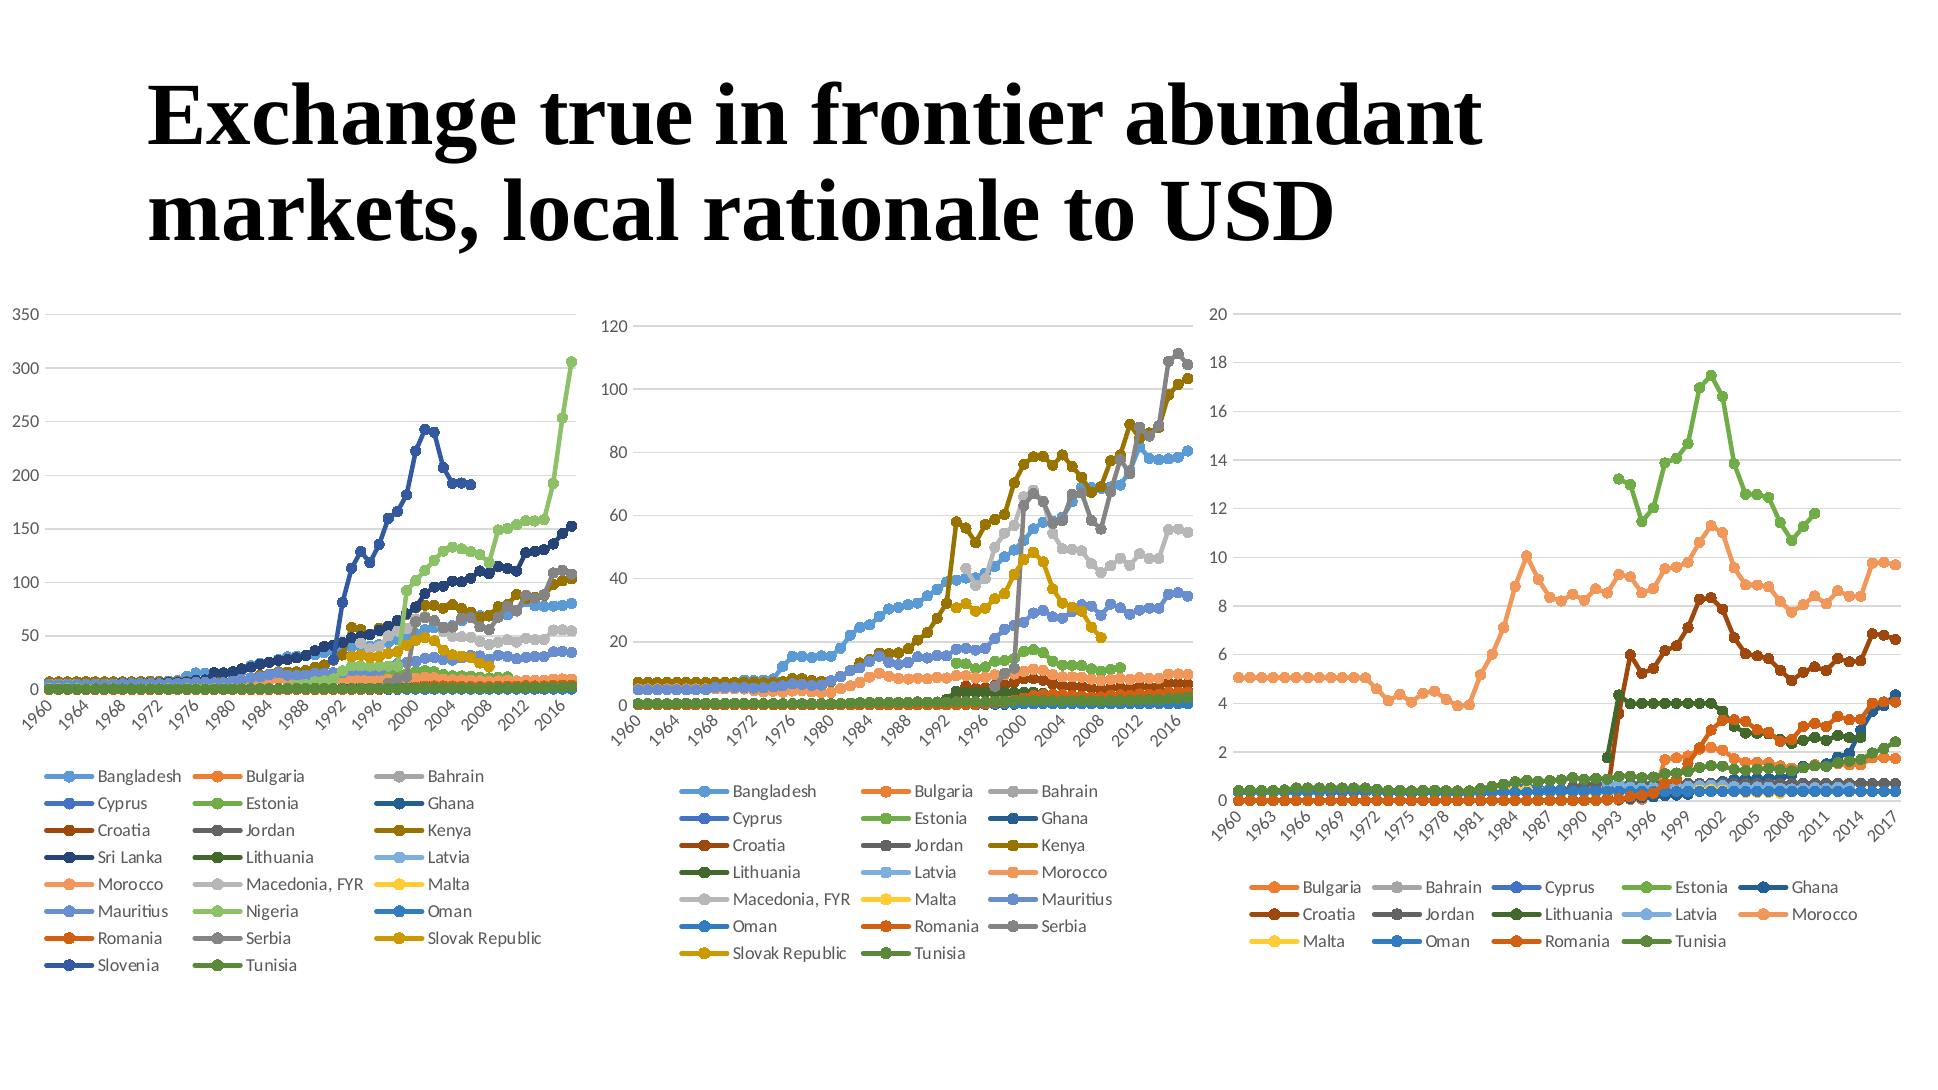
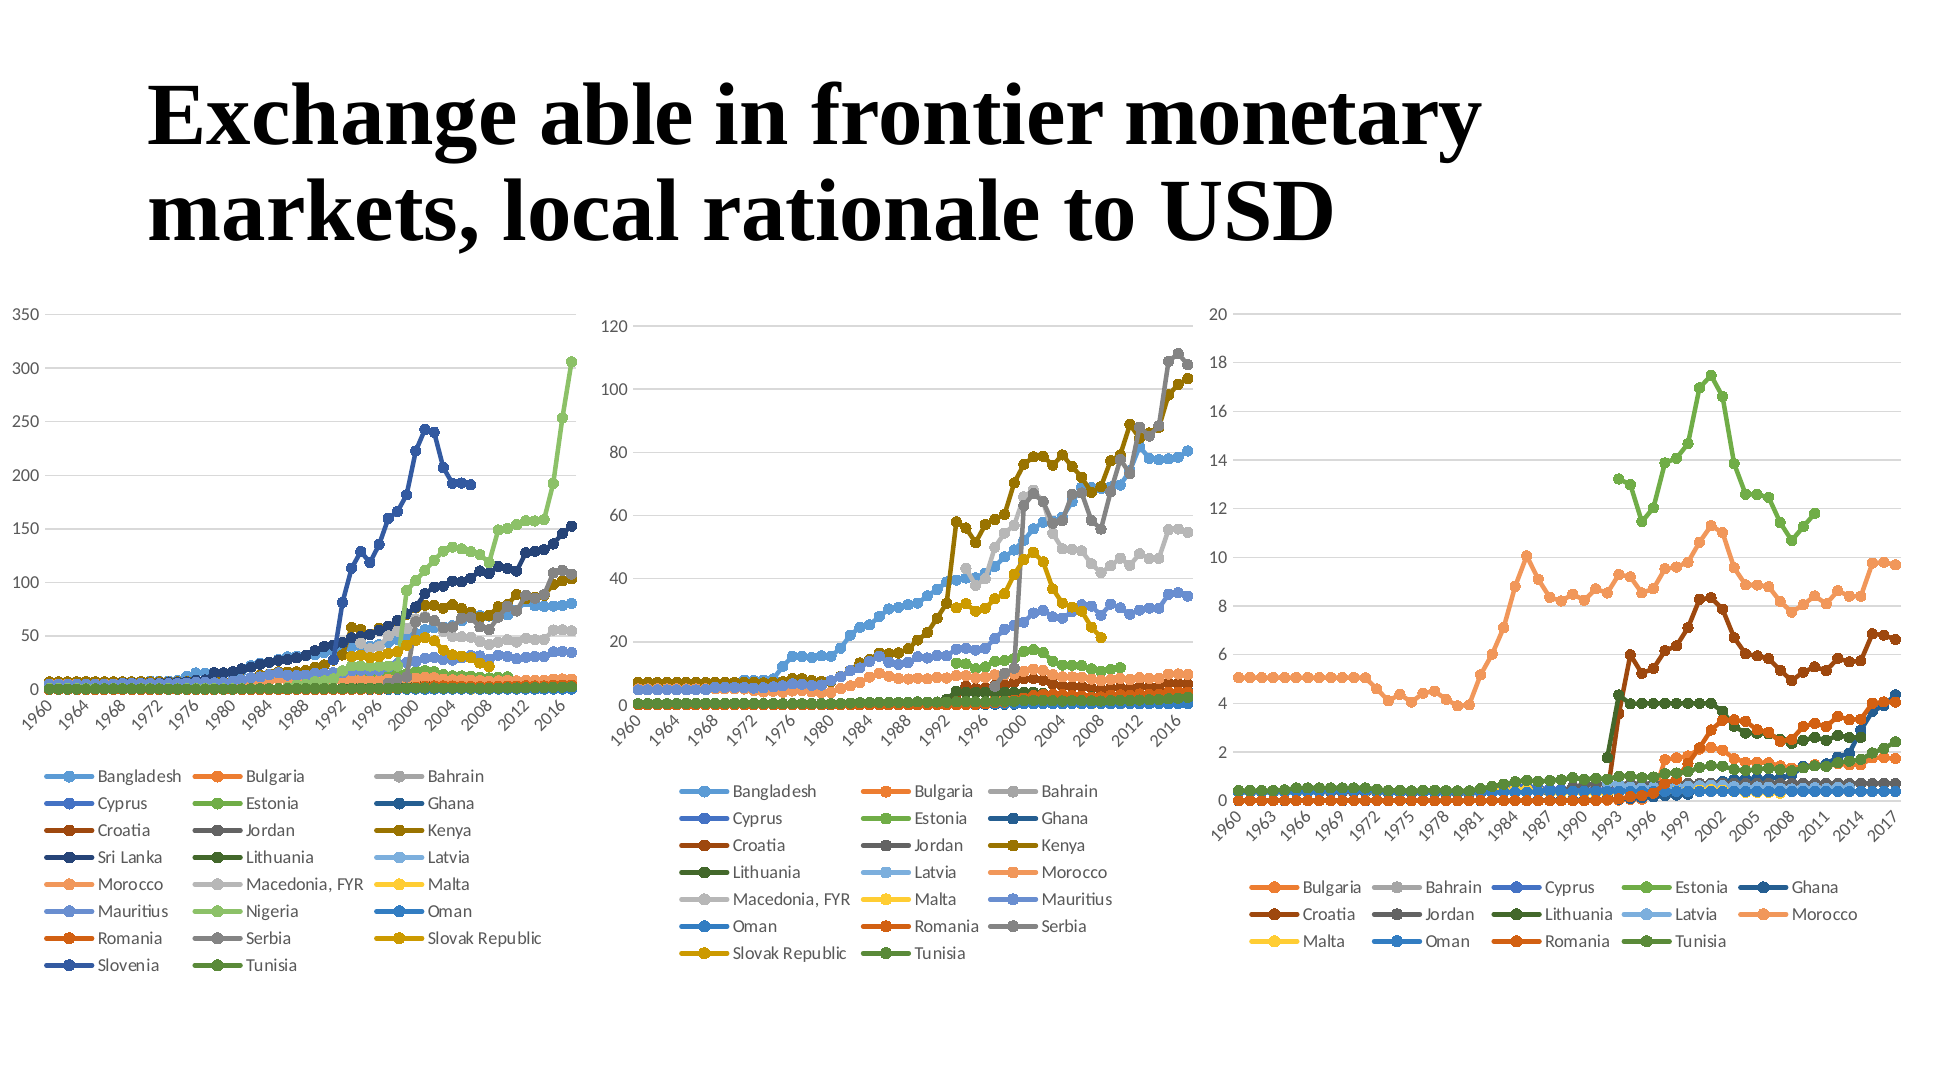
true: true -> able
abundant: abundant -> monetary
